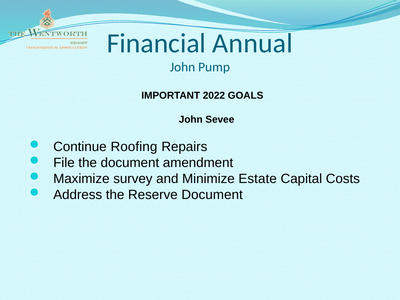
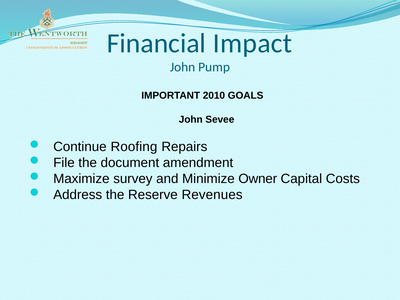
Annual: Annual -> Impact
2022: 2022 -> 2010
Estate: Estate -> Owner
Reserve Document: Document -> Revenues
